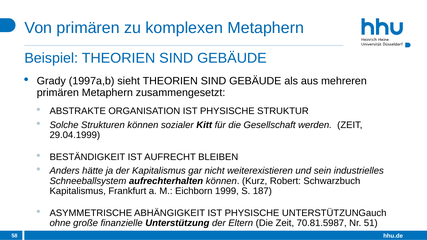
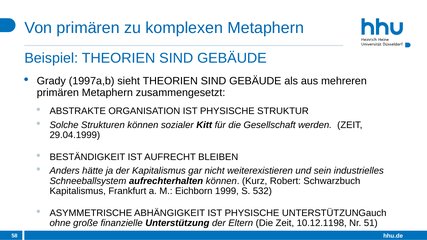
187: 187 -> 532
70.81.5987: 70.81.5987 -> 10.12.1198
